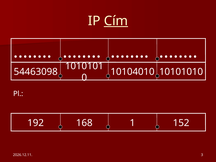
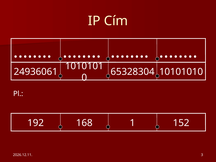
Cím underline: present -> none
54463098: 54463098 -> 24936061
10104010: 10104010 -> 65328304
